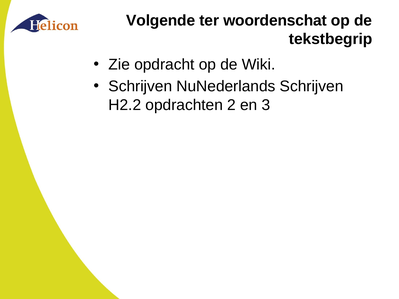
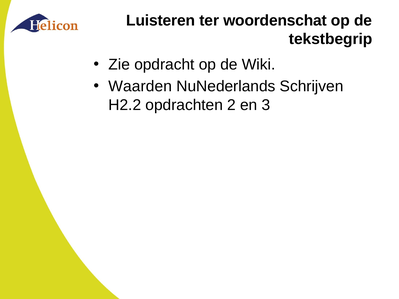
Volgende: Volgende -> Luisteren
Schrijven at (140, 86): Schrijven -> Waarden
